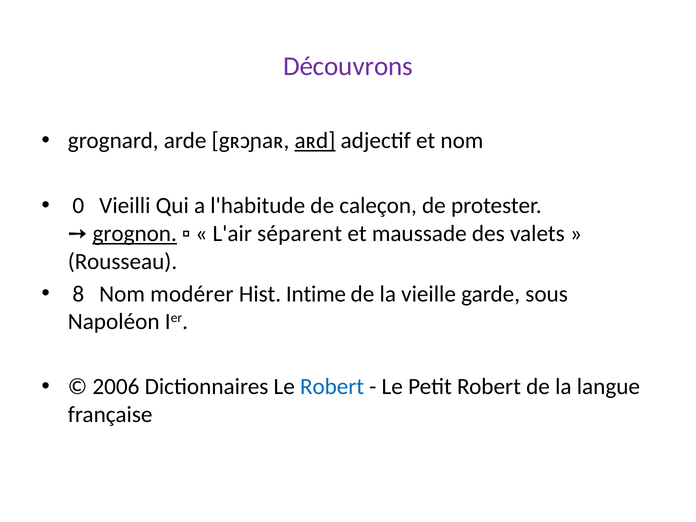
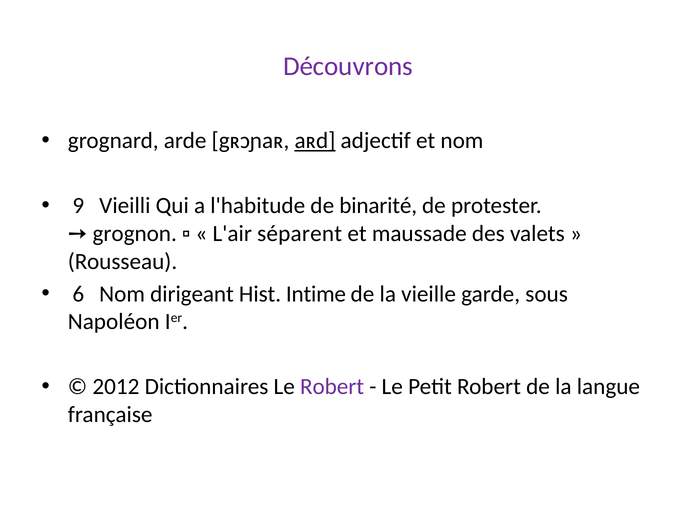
0: 0 -> 9
caleçon: caleçon -> binarité
grognon underline: present -> none
8: 8 -> 6
modérer: modérer -> dirigeant
2006: 2006 -> 2012
Robert at (332, 387) colour: blue -> purple
